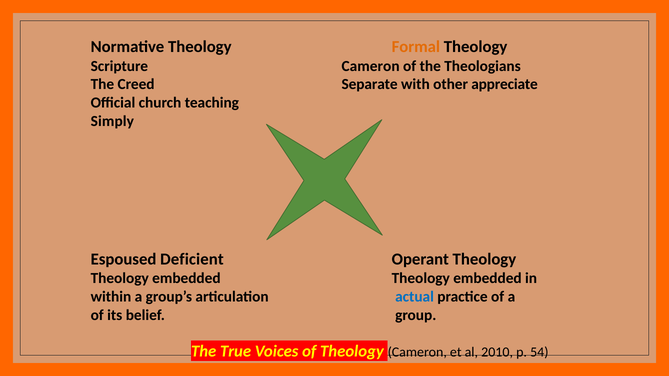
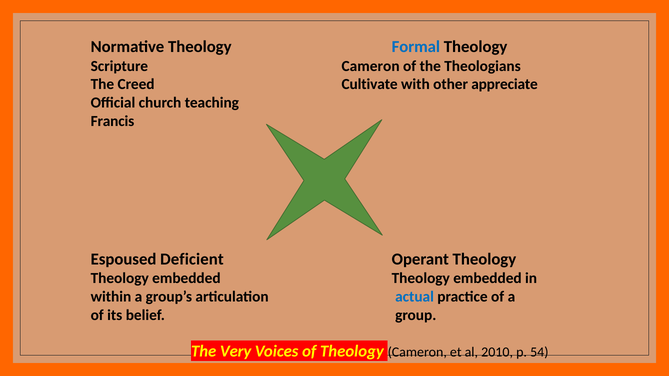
Formal colour: orange -> blue
Separate: Separate -> Cultivate
Simply: Simply -> Francis
True: True -> Very
